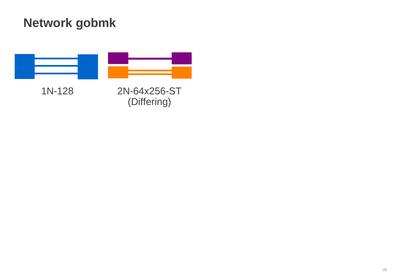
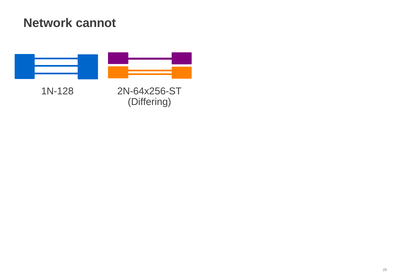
gobmk: gobmk -> cannot
